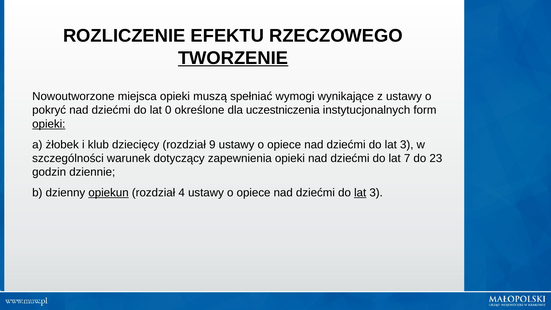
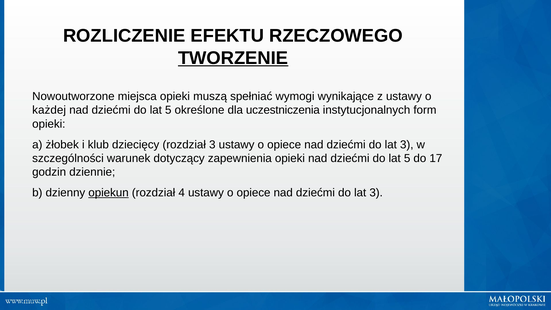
pokryć: pokryć -> każdej
0 at (168, 110): 0 -> 5
opieki at (49, 124) underline: present -> none
rozdział 9: 9 -> 3
7 at (407, 158): 7 -> 5
23: 23 -> 17
lat at (360, 193) underline: present -> none
